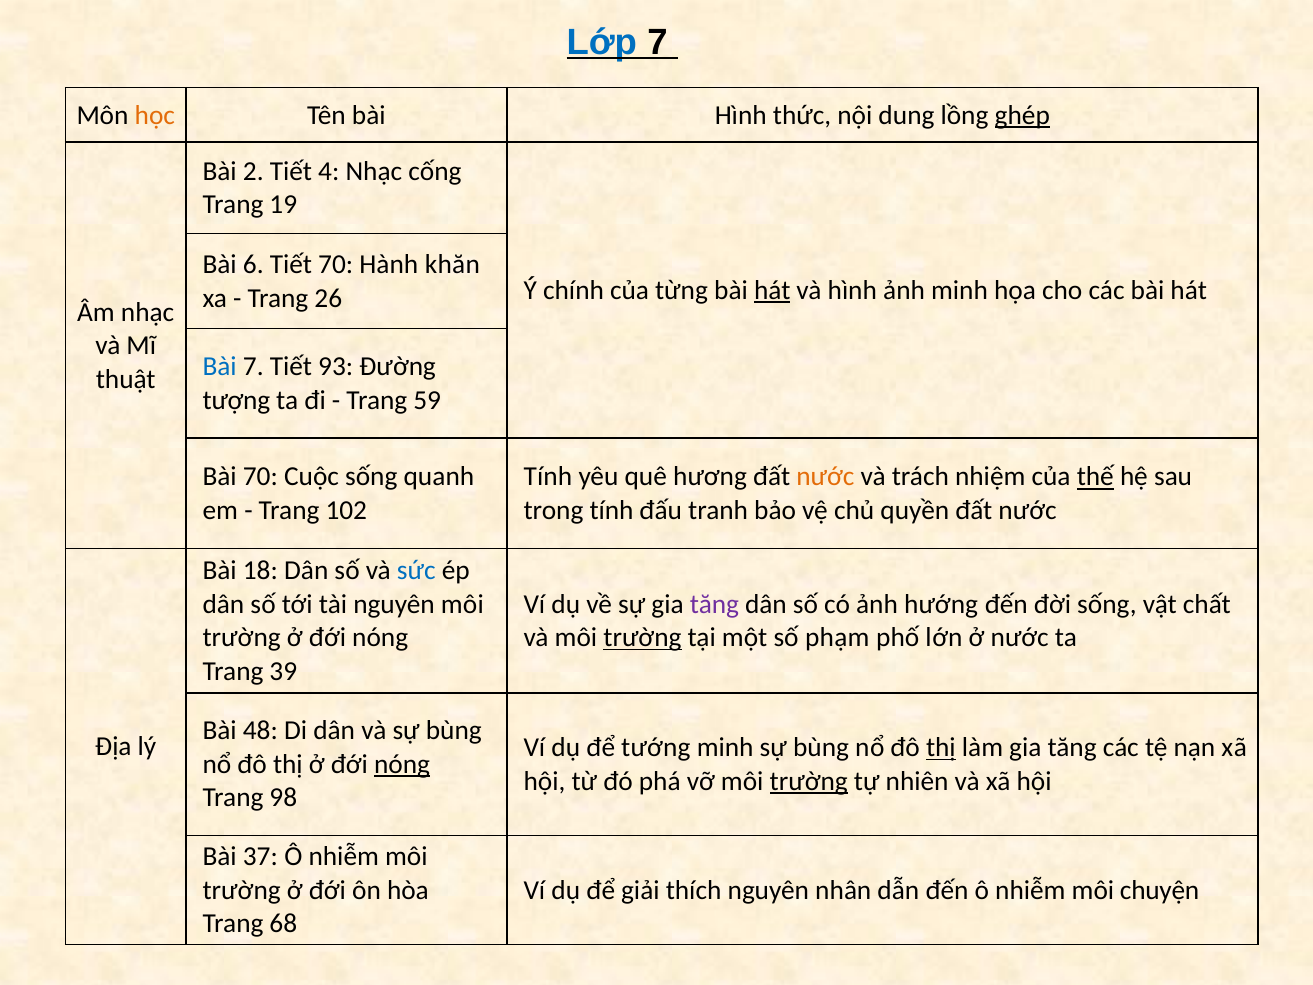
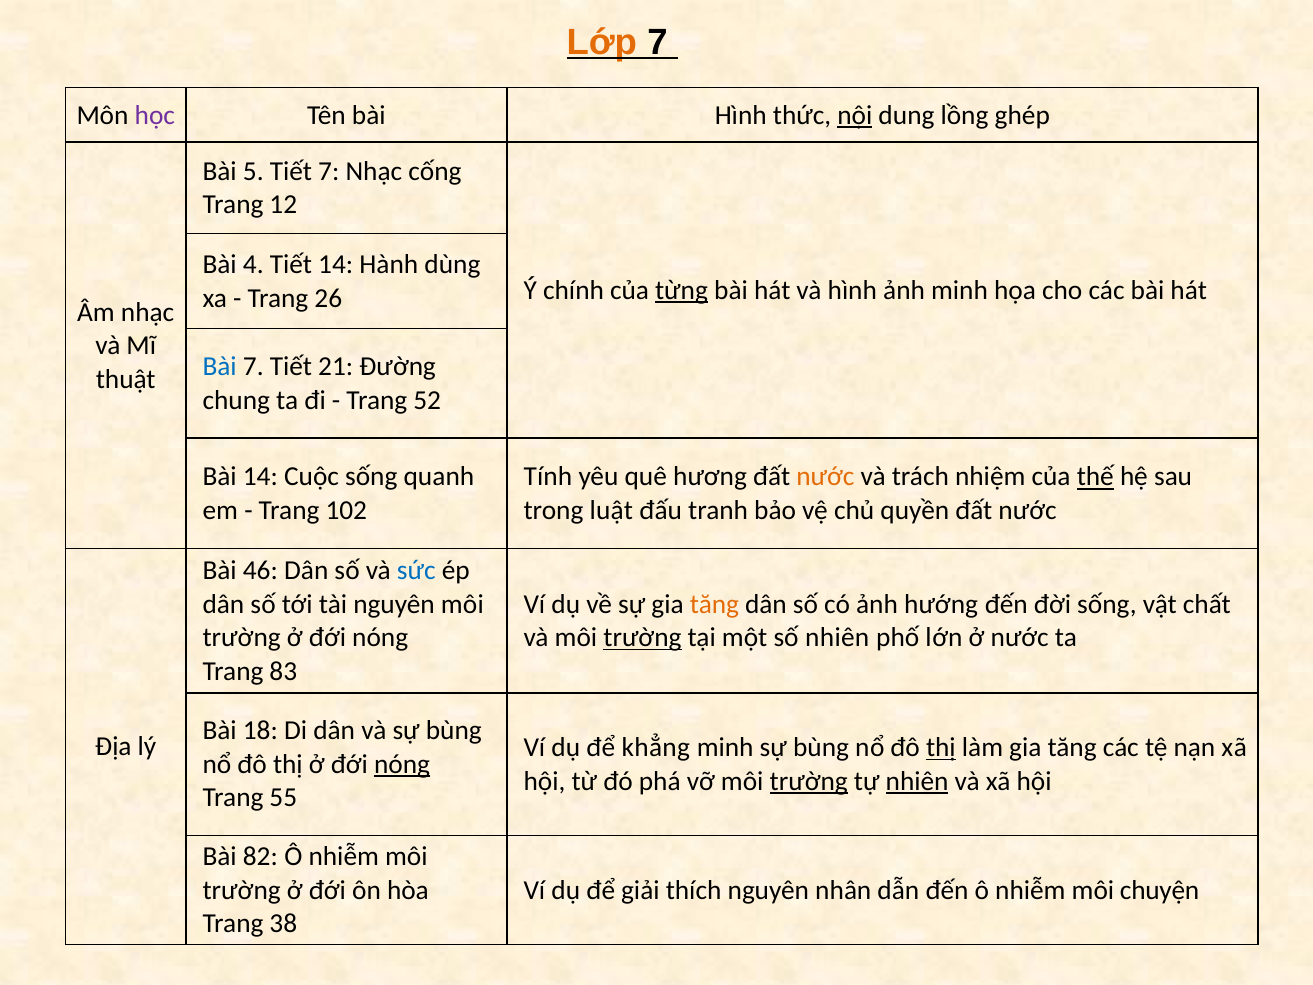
Lớp colour: blue -> orange
học colour: orange -> purple
nội underline: none -> present
ghép underline: present -> none
2: 2 -> 5
Tiết 4: 4 -> 7
19: 19 -> 12
6: 6 -> 4
Tiết 70: 70 -> 14
khăn: khăn -> dùng
từng underline: none -> present
hát at (772, 290) underline: present -> none
93: 93 -> 21
tượng: tượng -> chung
59: 59 -> 52
Bài 70: 70 -> 14
trong tính: tính -> luật
18: 18 -> 46
tăng at (714, 604) colour: purple -> orange
số phạm: phạm -> nhiên
39: 39 -> 83
48: 48 -> 18
tướng: tướng -> khẳng
nhiên at (917, 781) underline: none -> present
98: 98 -> 55
37: 37 -> 82
68: 68 -> 38
